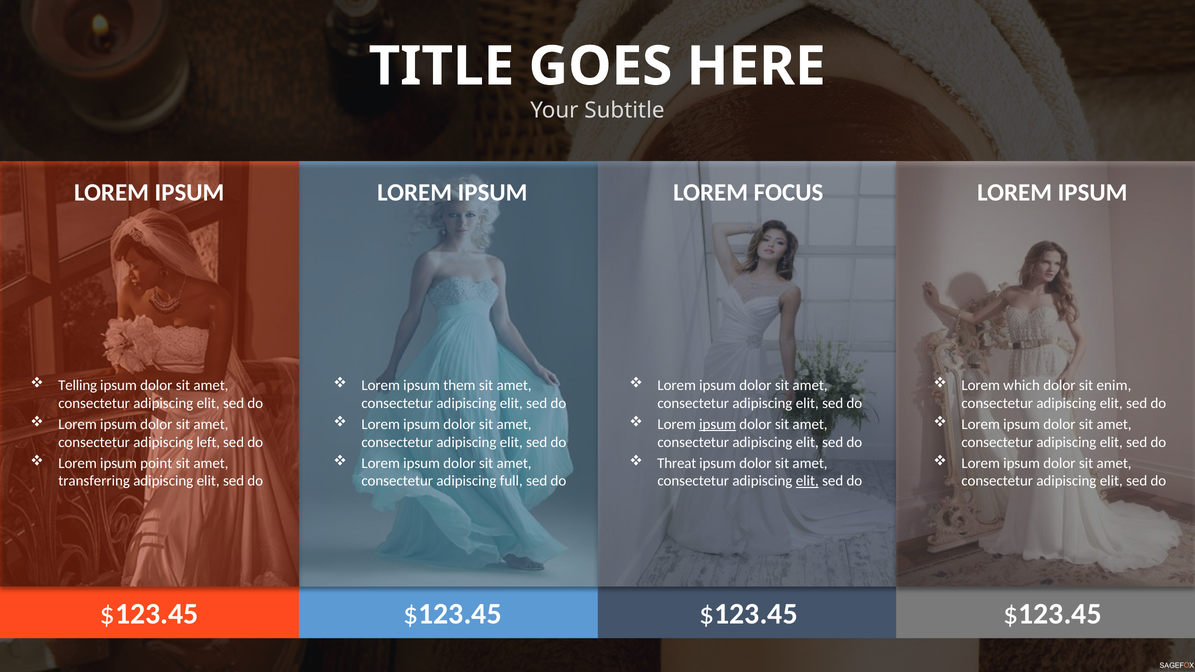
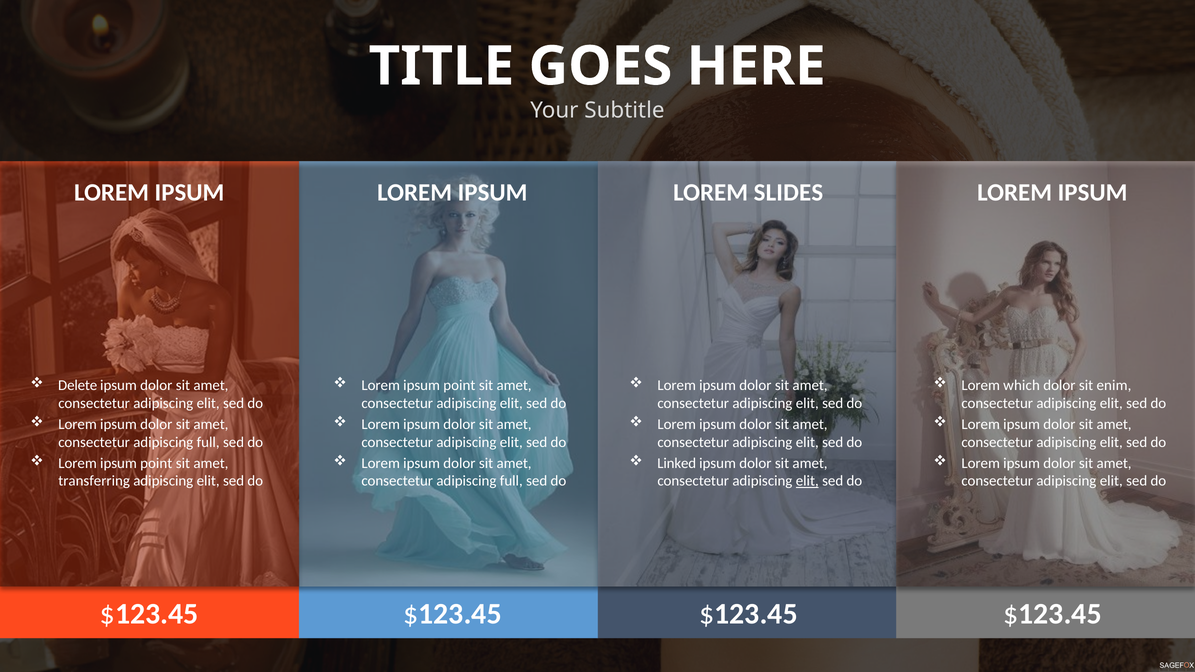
FOCUS: FOCUS -> SLIDES
Telling: Telling -> Delete
them at (459, 386): them -> point
ipsum at (718, 424) underline: present -> none
left at (208, 442): left -> full
Threat: Threat -> Linked
